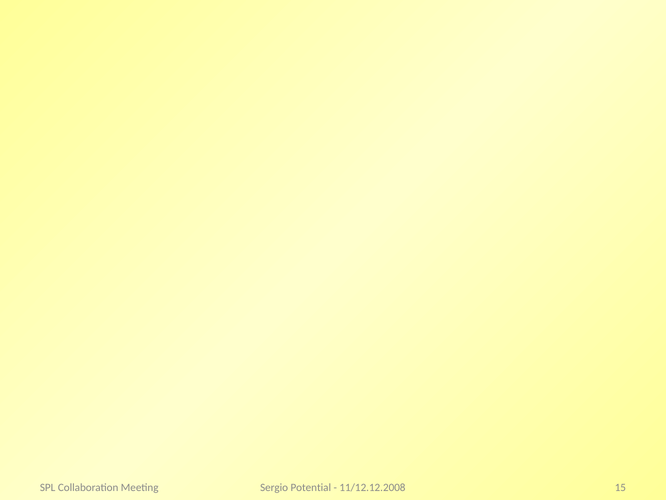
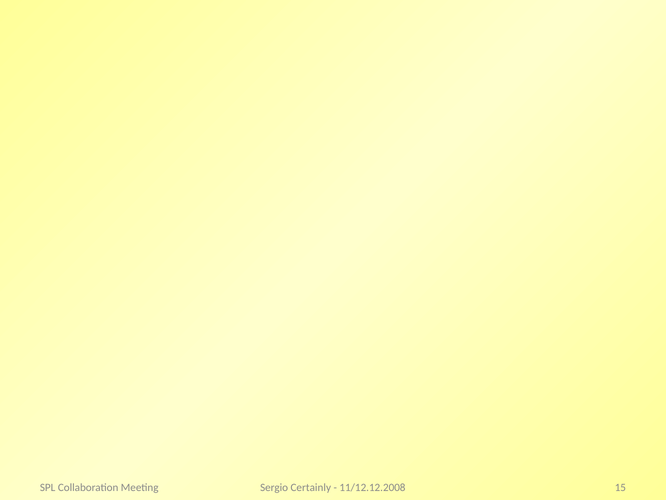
Potential: Potential -> Certainly
